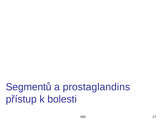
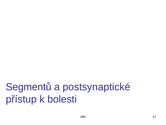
prostaglandins: prostaglandins -> postsynaptické
